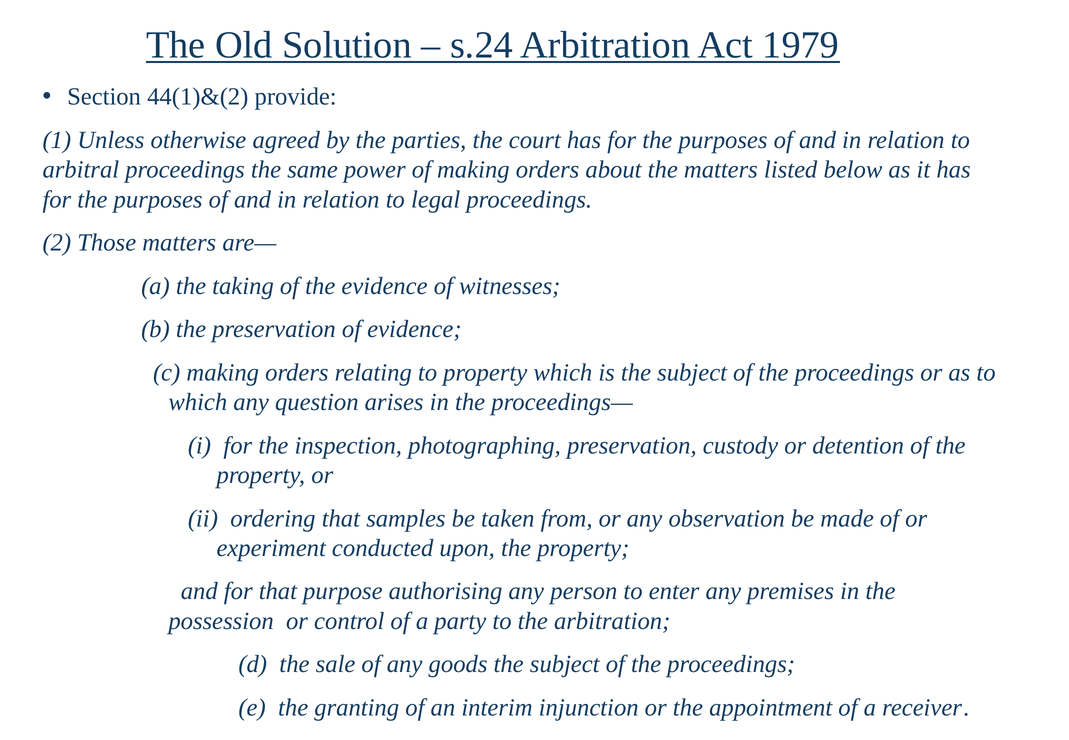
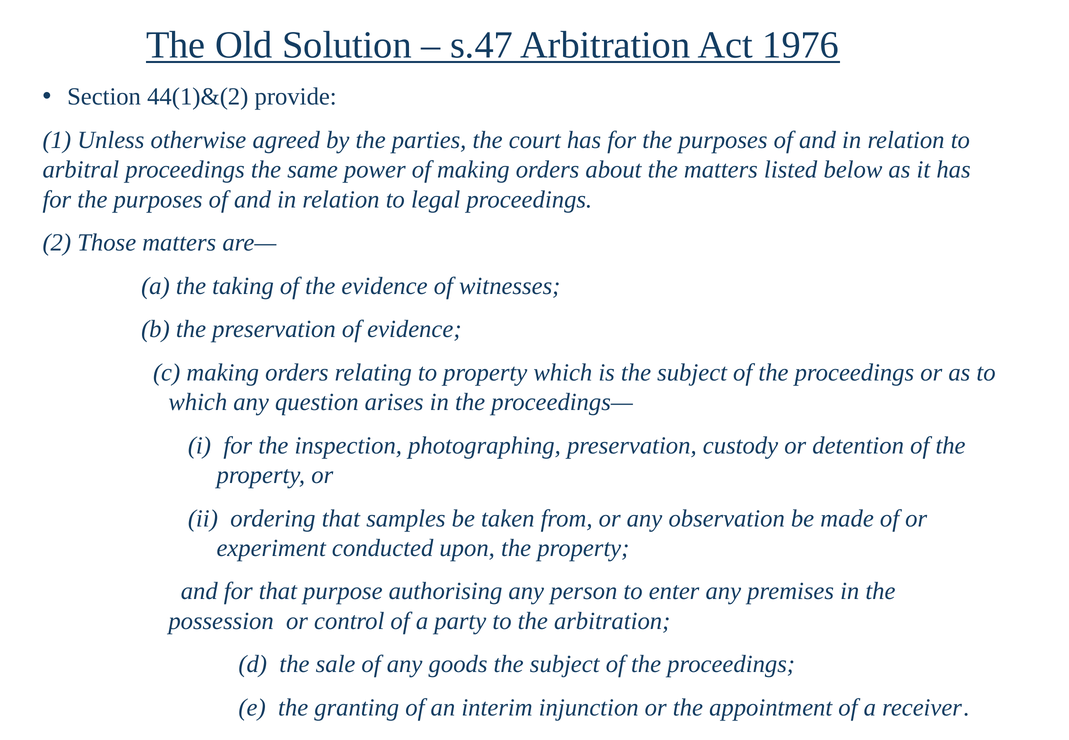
s.24: s.24 -> s.47
1979: 1979 -> 1976
